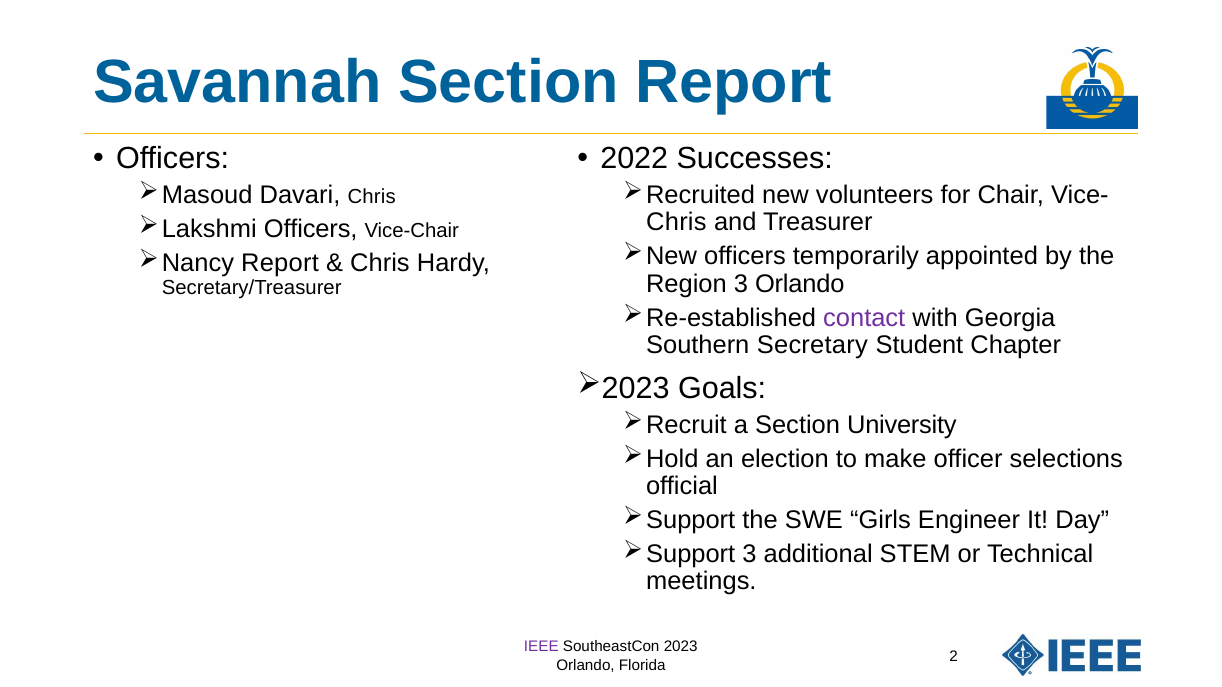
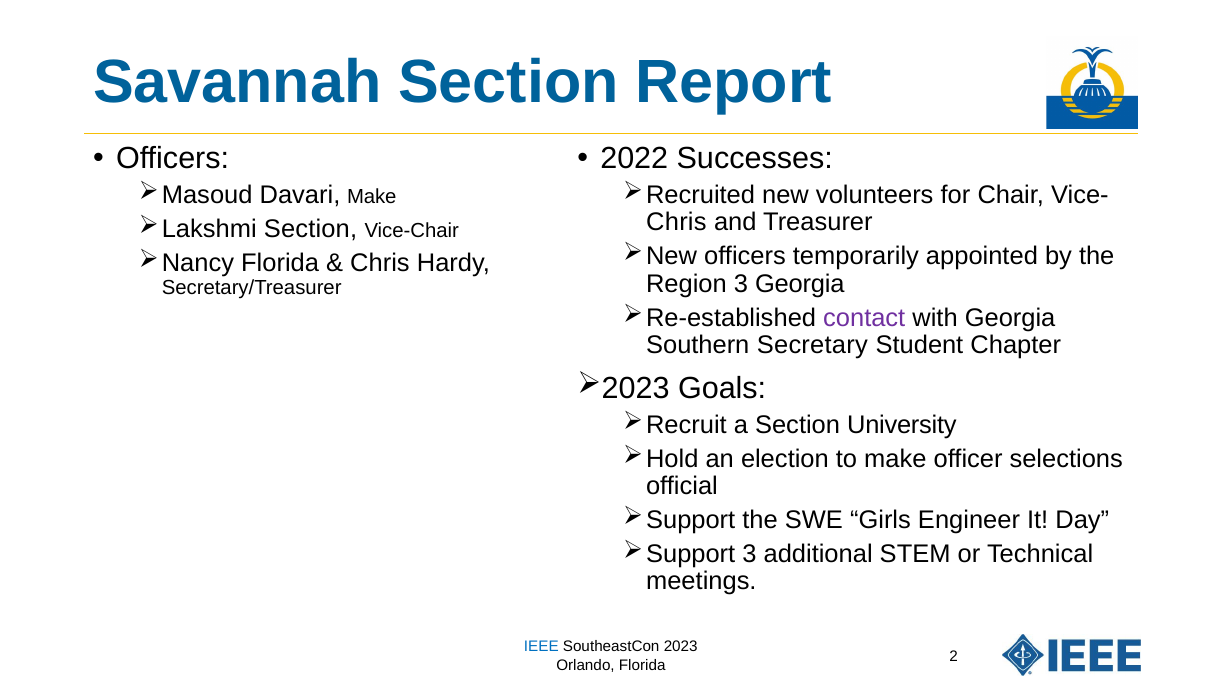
Davari Chris: Chris -> Make
Officers at (311, 229): Officers -> Section
Report at (280, 263): Report -> Florida
3 Orlando: Orlando -> Georgia
IEEE colour: purple -> blue
